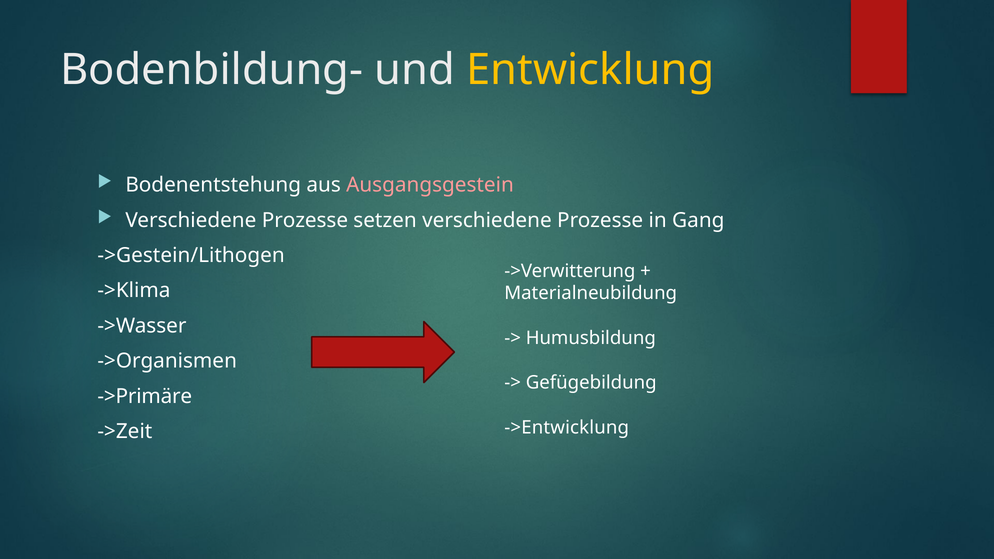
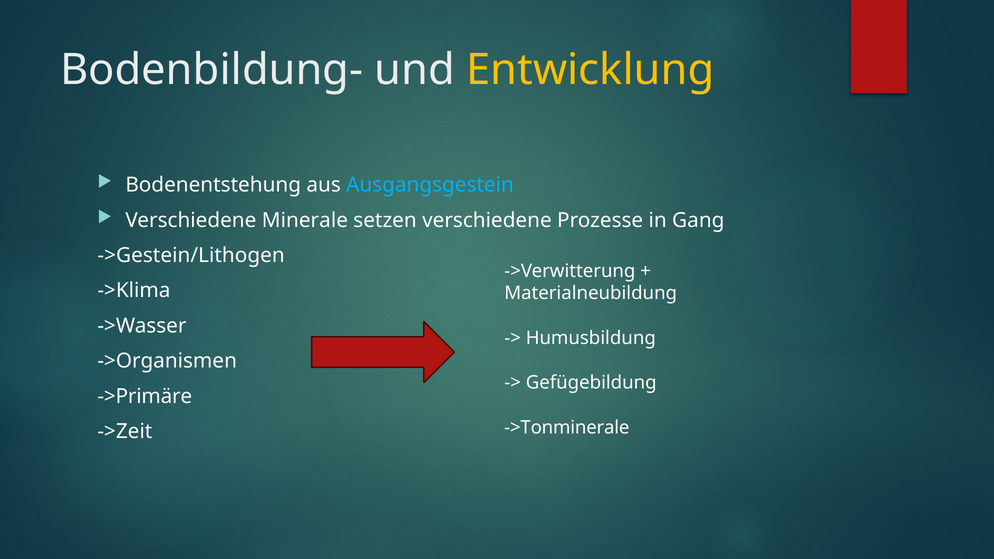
Ausgangsgestein colour: pink -> light blue
Prozesse at (305, 220): Prozesse -> Minerale
->Entwicklung: ->Entwicklung -> ->Tonminerale
